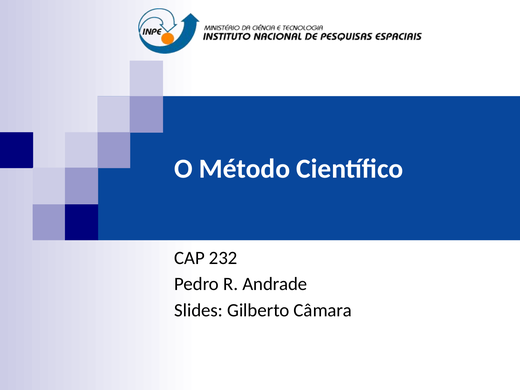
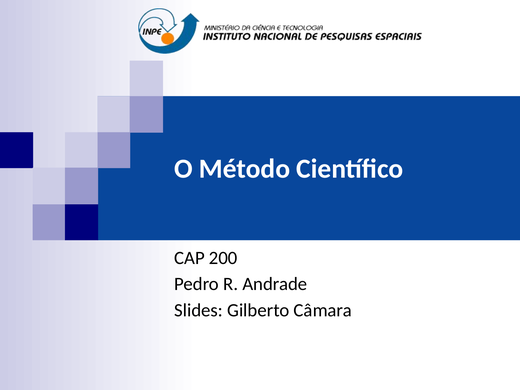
232: 232 -> 200
